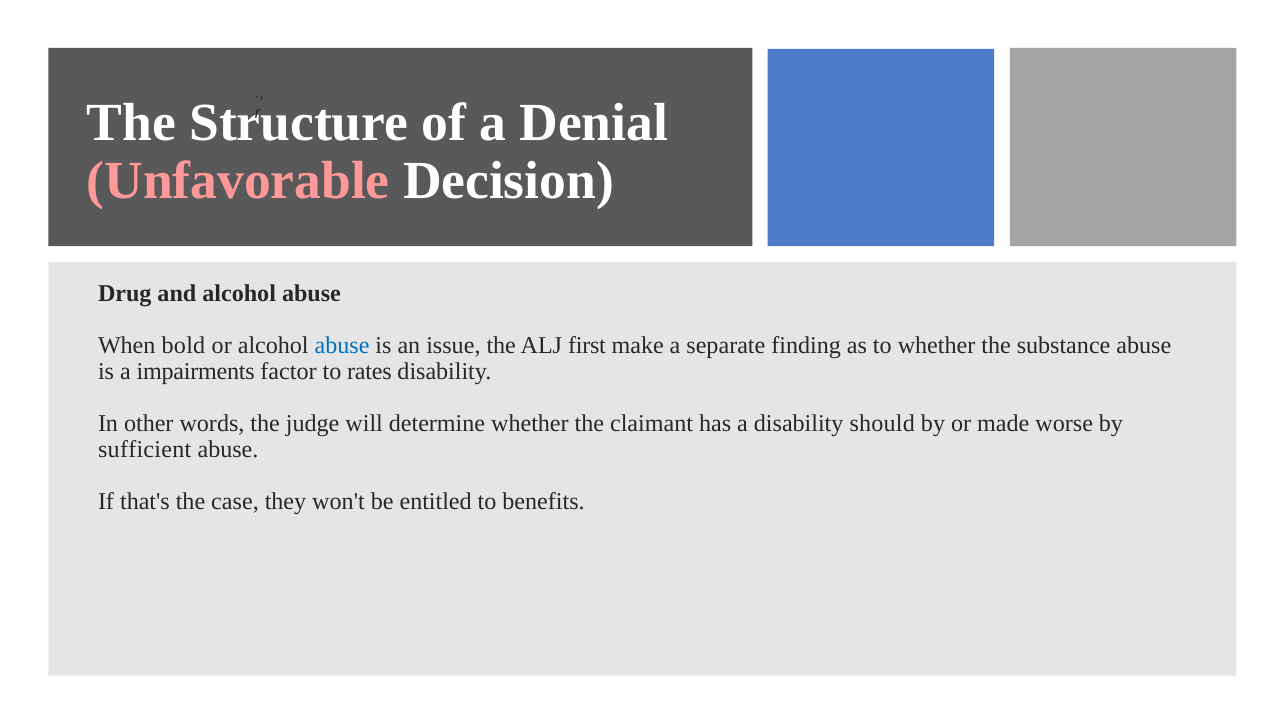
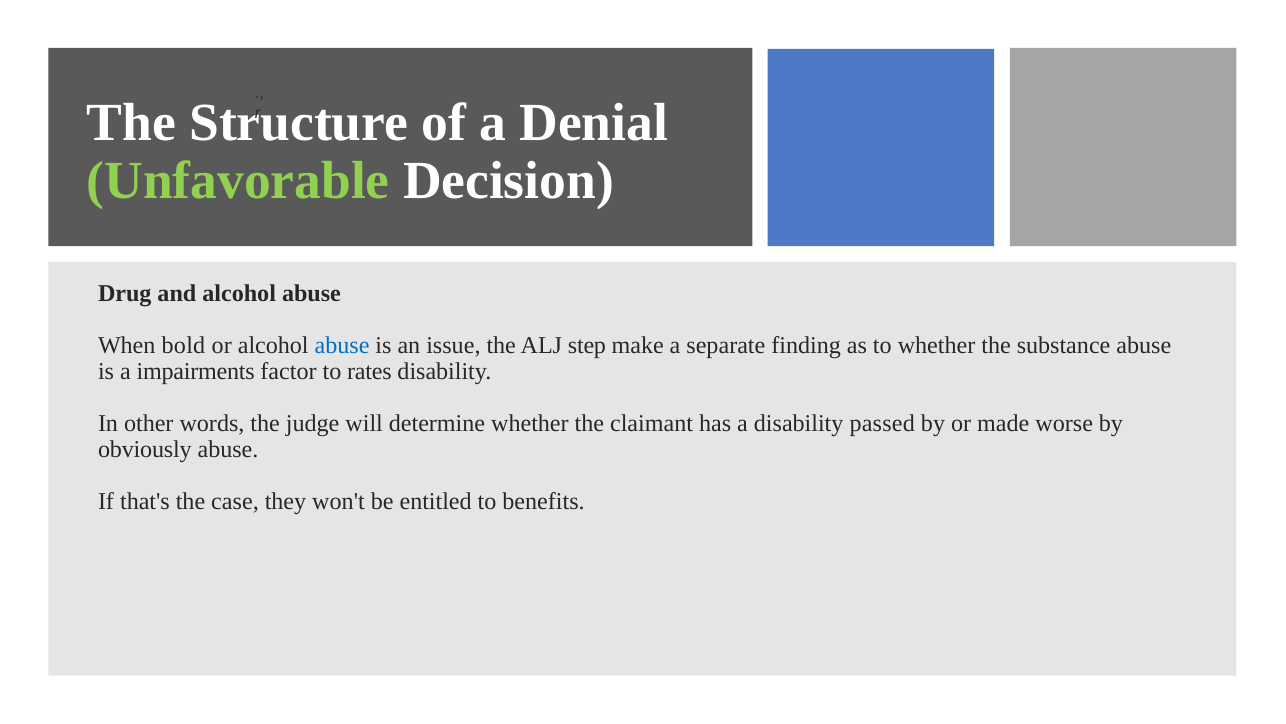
Unfavorable colour: pink -> light green
first: first -> step
should: should -> passed
sufficient: sufficient -> obviously
